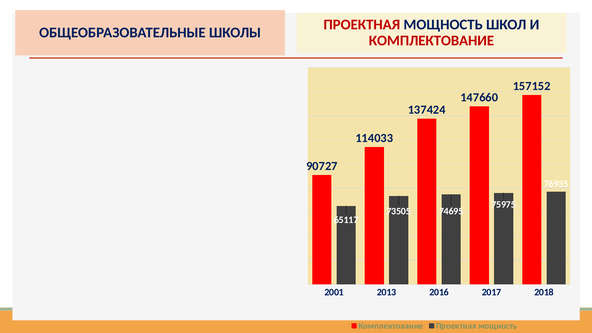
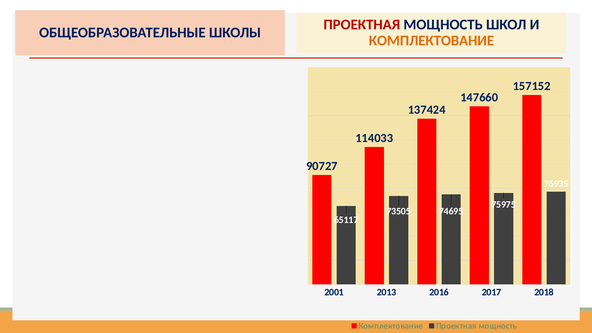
КОМПЛЕКТОВАНИЕ at (431, 41) colour: red -> orange
